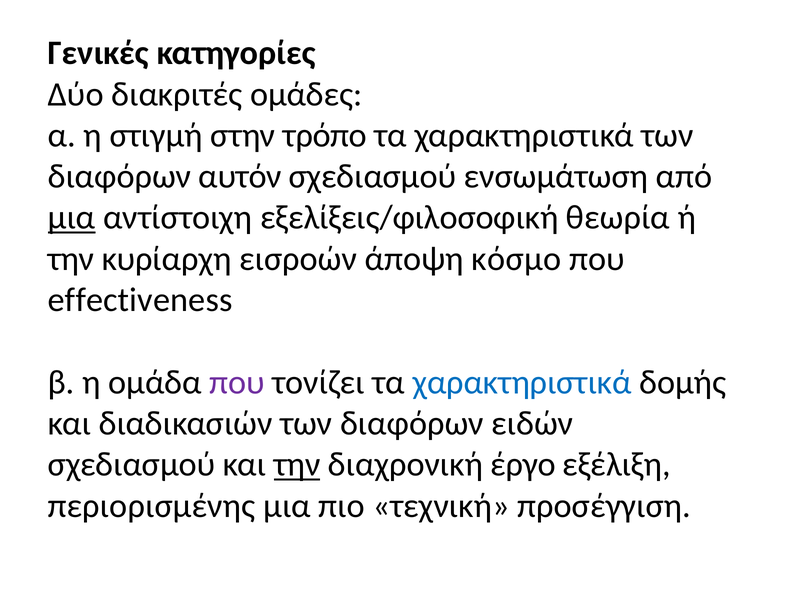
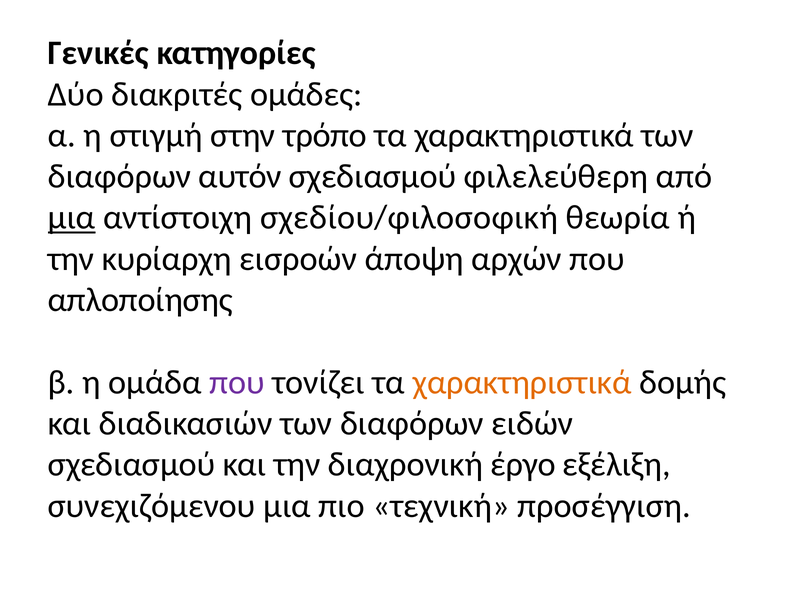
ενσωμάτωση: ενσωμάτωση -> φιλελεύθερη
εξελίξεις/φιλοσοφική: εξελίξεις/φιλοσοφική -> σχεδίου/φιλοσοφική
κόσμο: κόσμο -> αρχών
effectiveness: effectiveness -> απλοποίησης
χαρακτηριστικά at (522, 382) colour: blue -> orange
την at (297, 465) underline: present -> none
περιορισμένης: περιορισμένης -> συνεχιζόμενου
